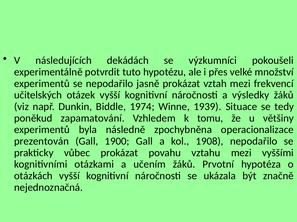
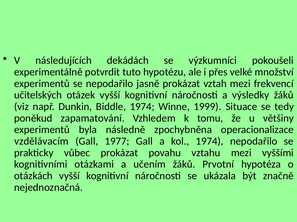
1939: 1939 -> 1999
prezentován: prezentován -> vzdělávacím
1900: 1900 -> 1977
kol 1908: 1908 -> 1974
